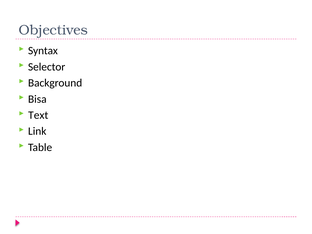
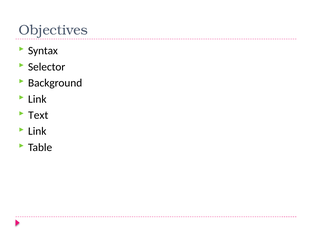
Bisa at (37, 99): Bisa -> Link
